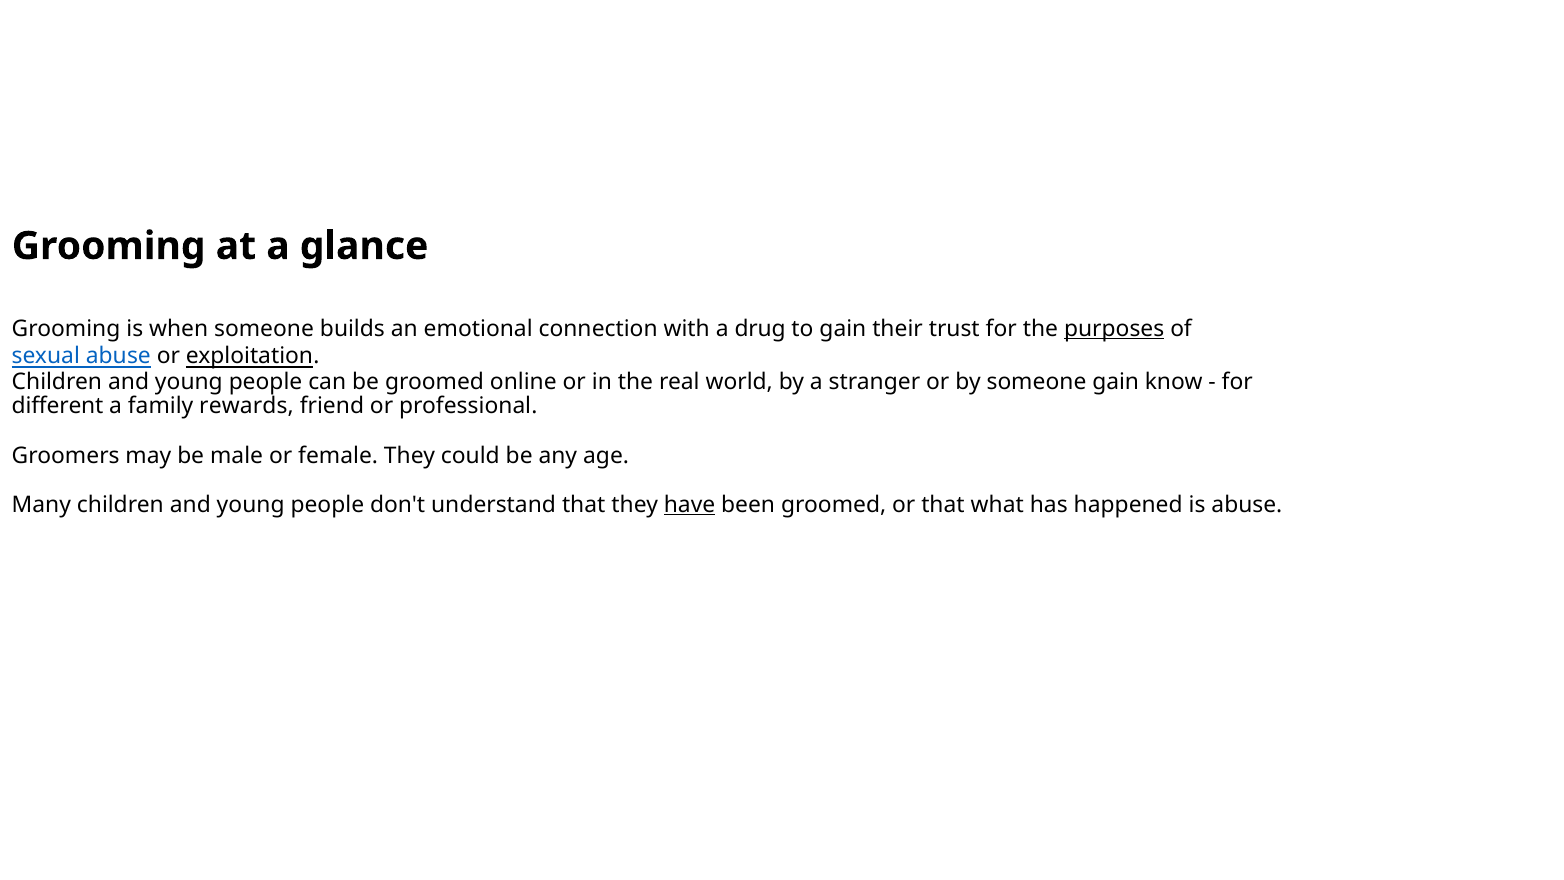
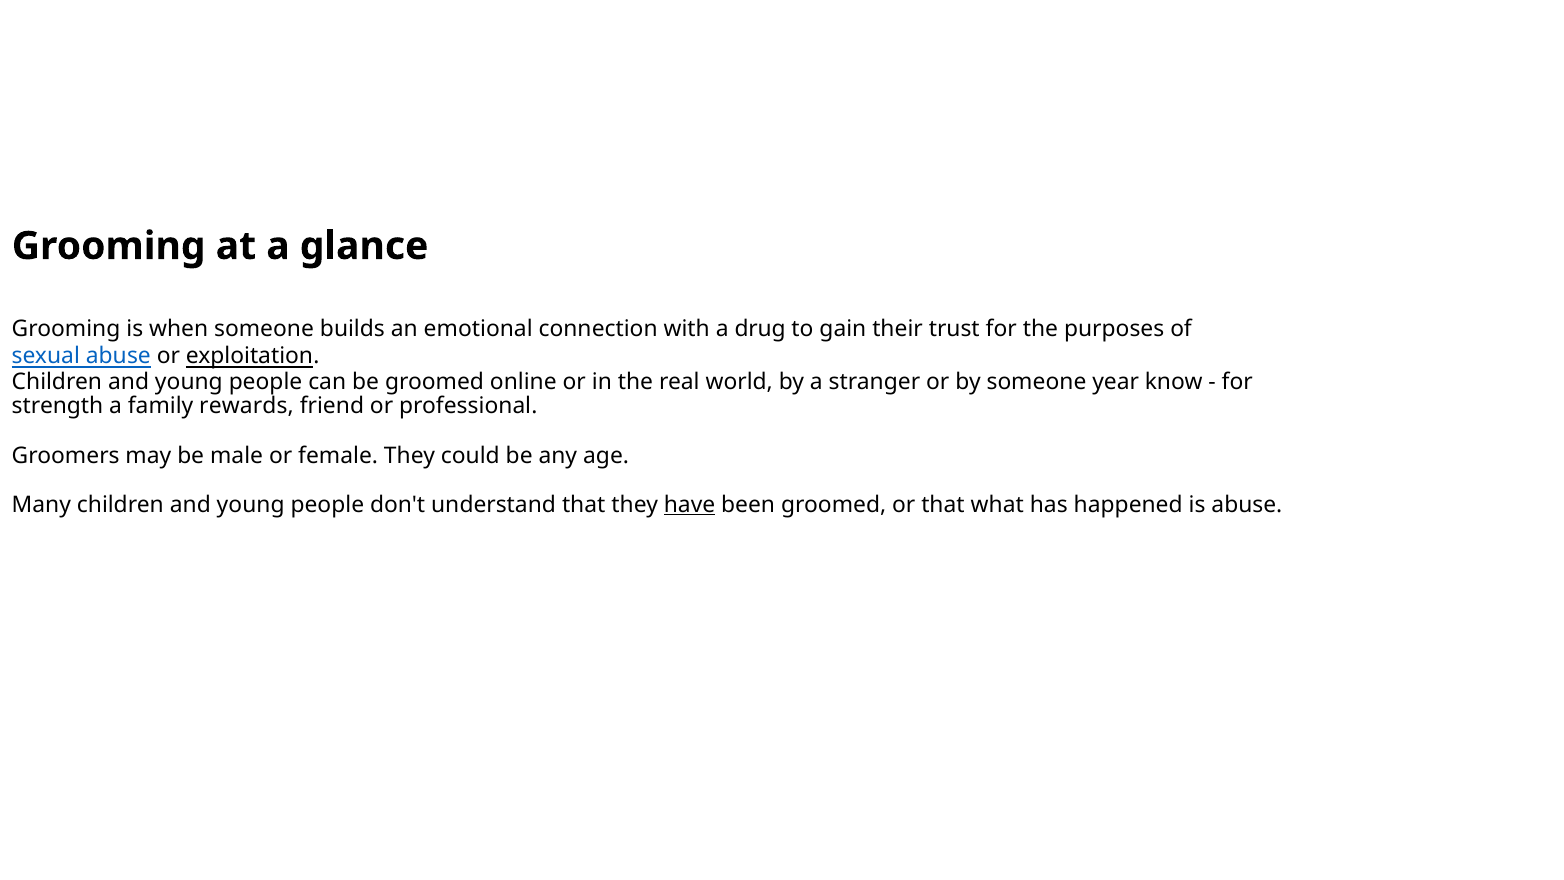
purposes underline: present -> none
someone gain: gain -> year
different: different -> strength
